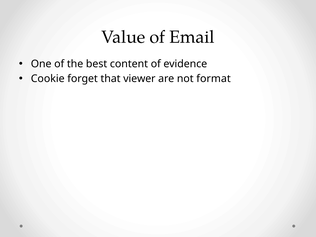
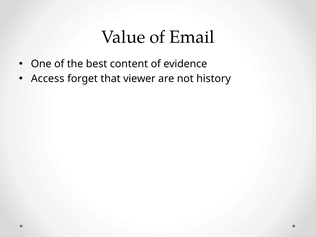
Cookie: Cookie -> Access
format: format -> history
